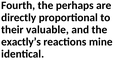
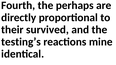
valuable: valuable -> survived
exactly’s: exactly’s -> testing’s
